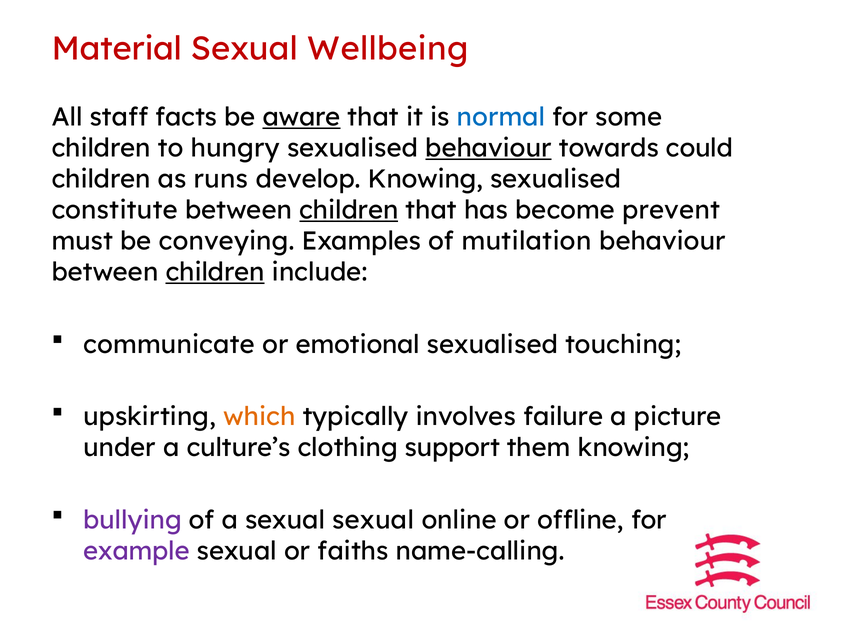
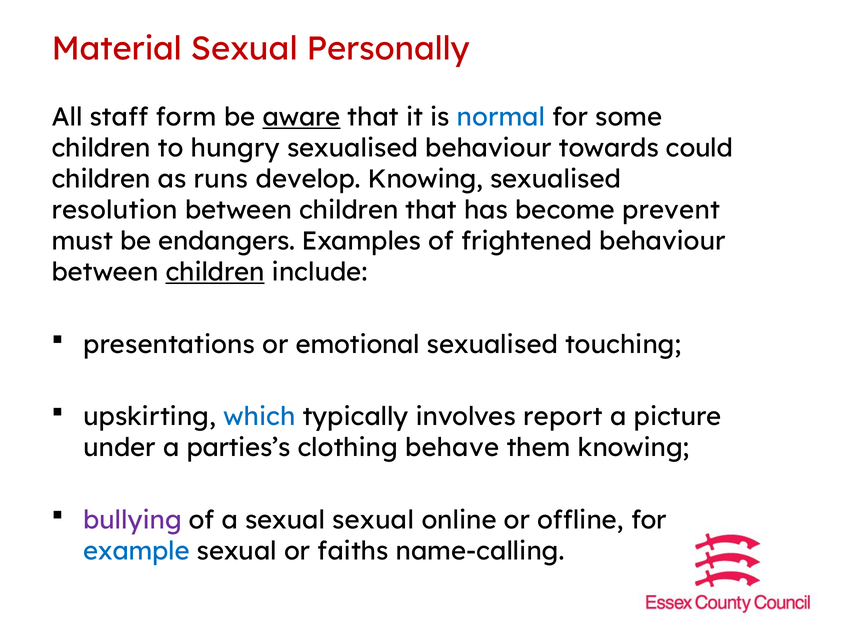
Wellbeing: Wellbeing -> Personally
facts: facts -> form
behaviour at (489, 148) underline: present -> none
constitute: constitute -> resolution
children at (349, 210) underline: present -> none
conveying: conveying -> endangers
mutilation: mutilation -> frightened
communicate: communicate -> presentations
which colour: orange -> blue
failure: failure -> report
culture’s: culture’s -> parties’s
support: support -> behave
example colour: purple -> blue
